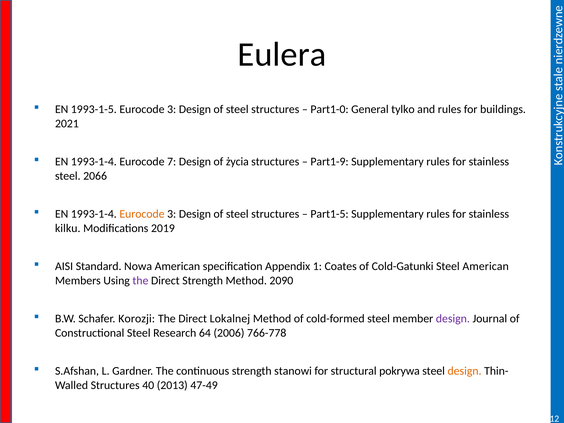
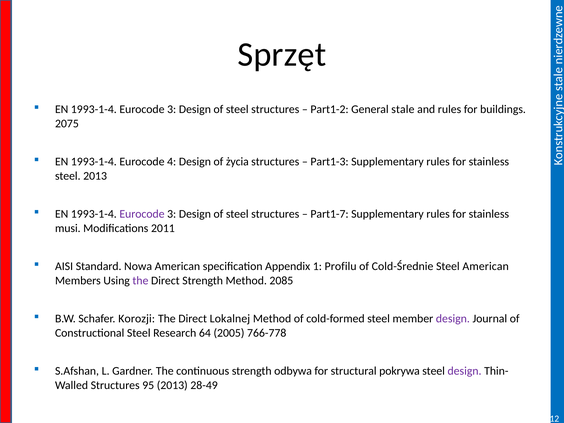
Eulera: Eulera -> Sprzęt
1993-1-5 at (94, 109): 1993-1-5 -> 1993-1-4
Part1-0: Part1-0 -> Part1-2
tylko: tylko -> stale
2021: 2021 -> 2075
7: 7 -> 4
Part1-9: Part1-9 -> Part1-3
steel 2066: 2066 -> 2013
Eurocode at (142, 214) colour: orange -> purple
Part1-5: Part1-5 -> Part1-7
kilku: kilku -> musi
2019: 2019 -> 2011
Coates: Coates -> Profilu
Cold-Gatunki: Cold-Gatunki -> Cold-Średnie
2090: 2090 -> 2085
2006: 2006 -> 2005
stanowi: stanowi -> odbywa
design at (465, 371) colour: orange -> purple
40: 40 -> 95
47-49: 47-49 -> 28-49
